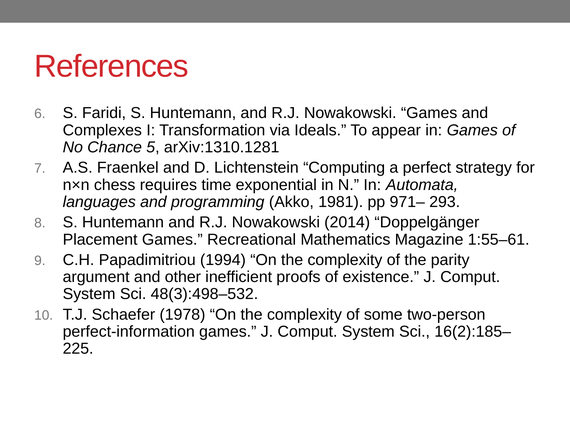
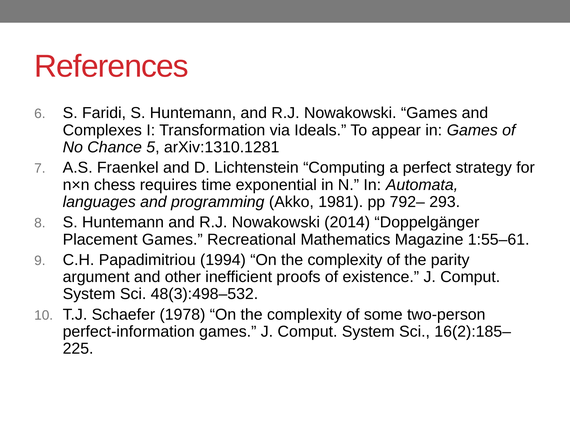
971–: 971– -> 792–
